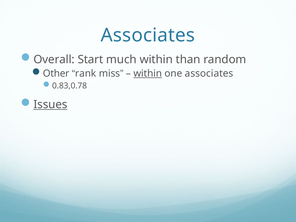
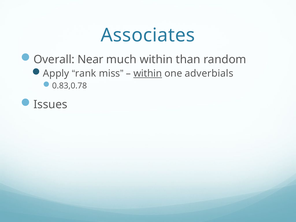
Start: Start -> Near
Other: Other -> Apply
one associates: associates -> adverbials
Issues underline: present -> none
